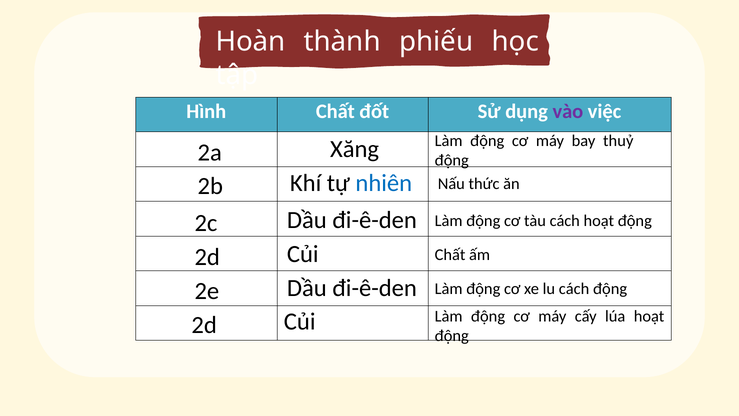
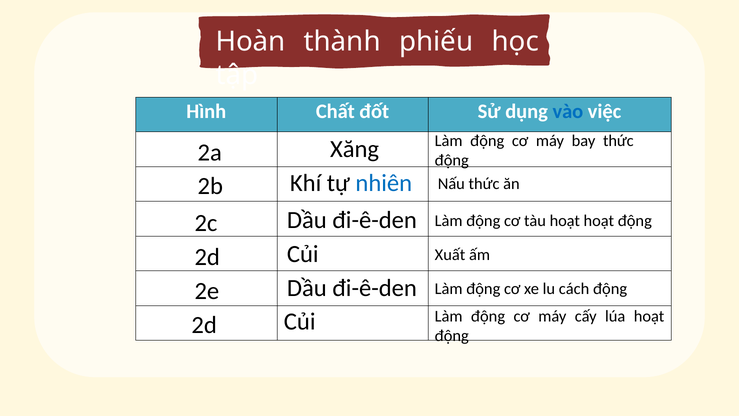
vào colour: purple -> blue
bay thuỷ: thuỷ -> thức
tàu cách: cách -> hoạt
Củi Chất: Chất -> Xuất
